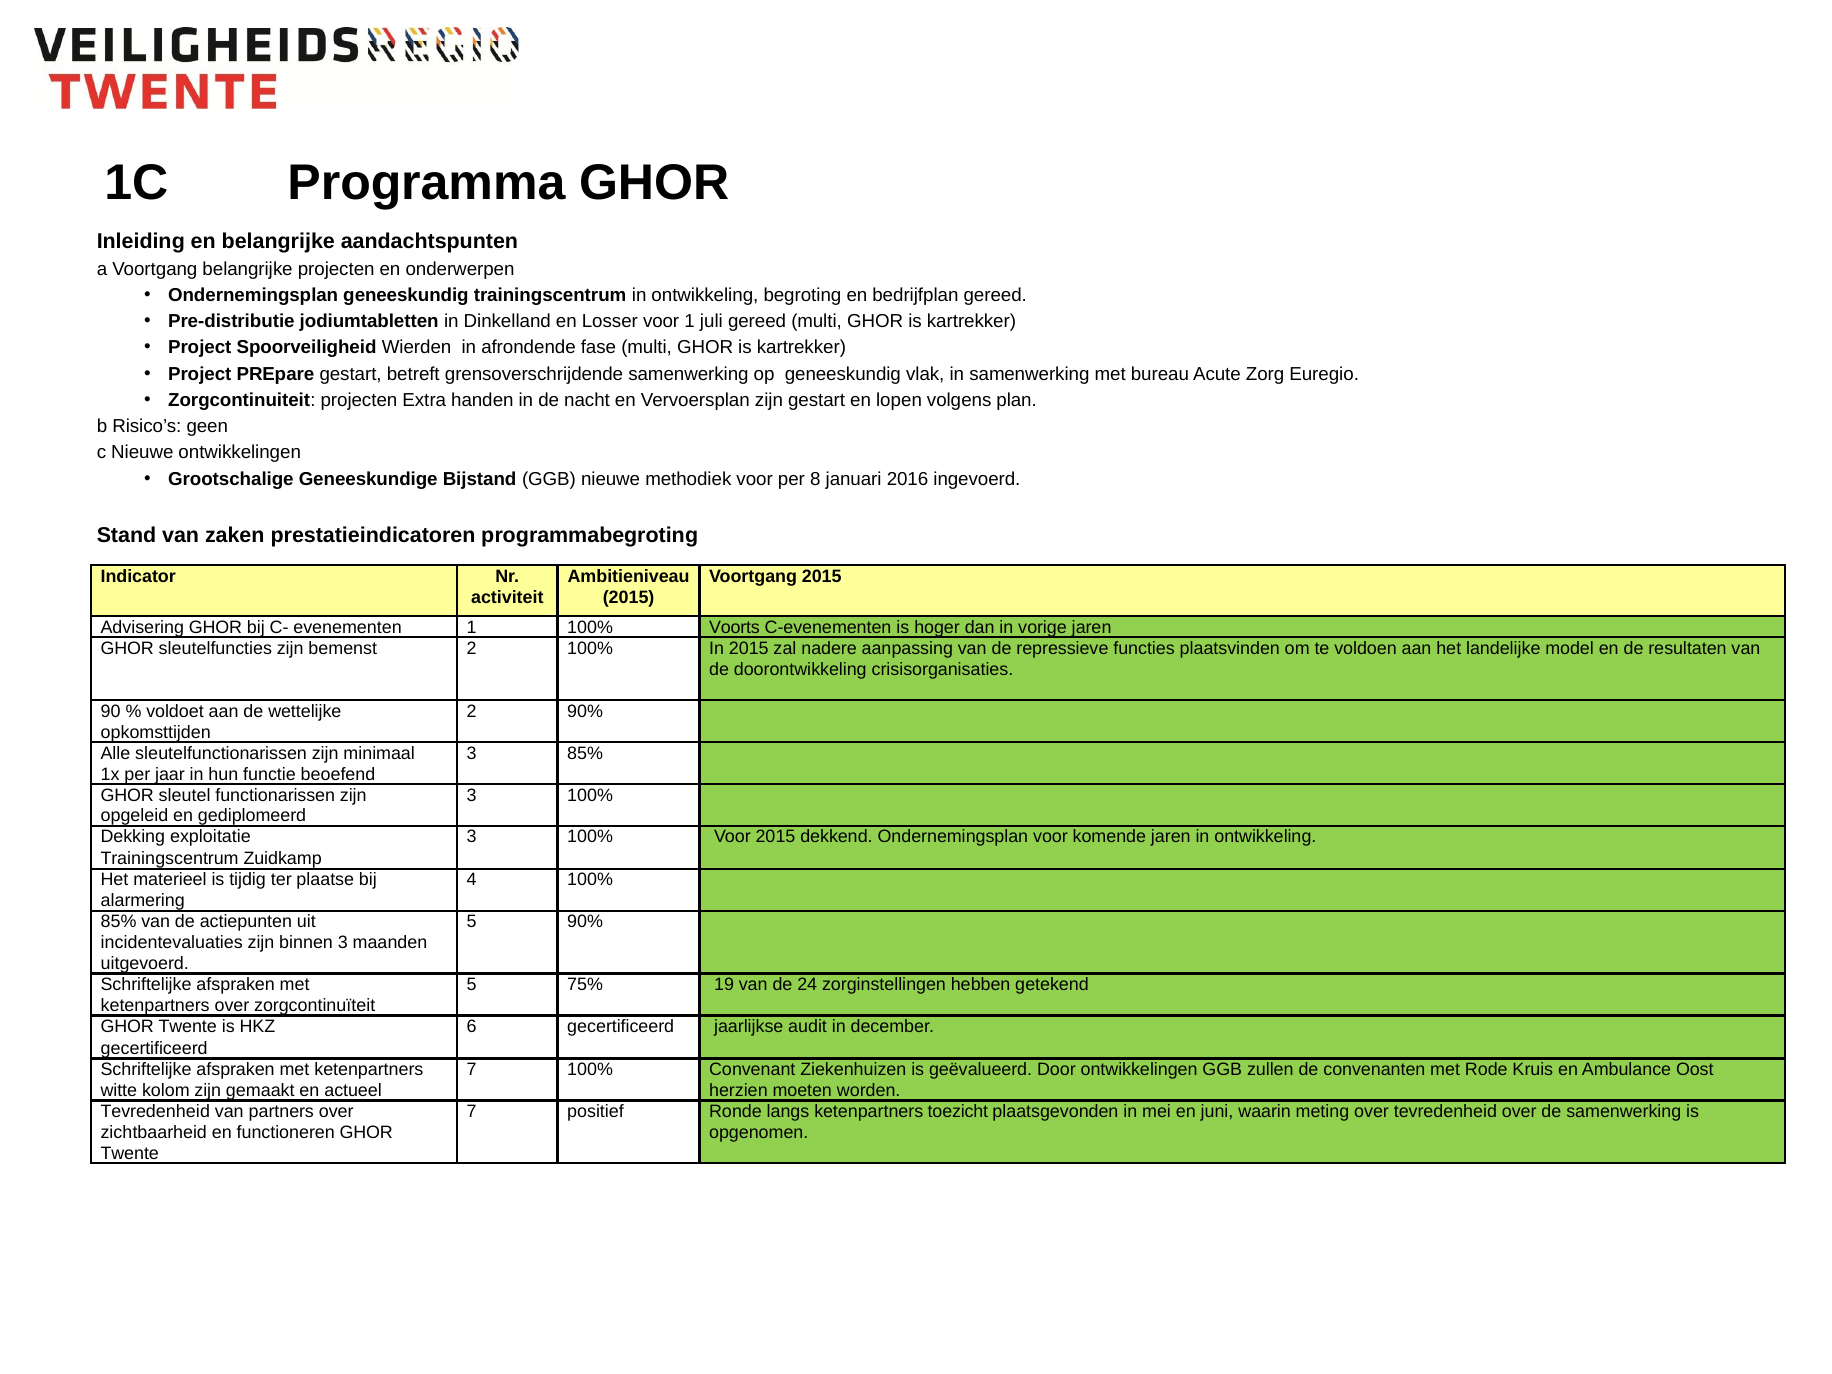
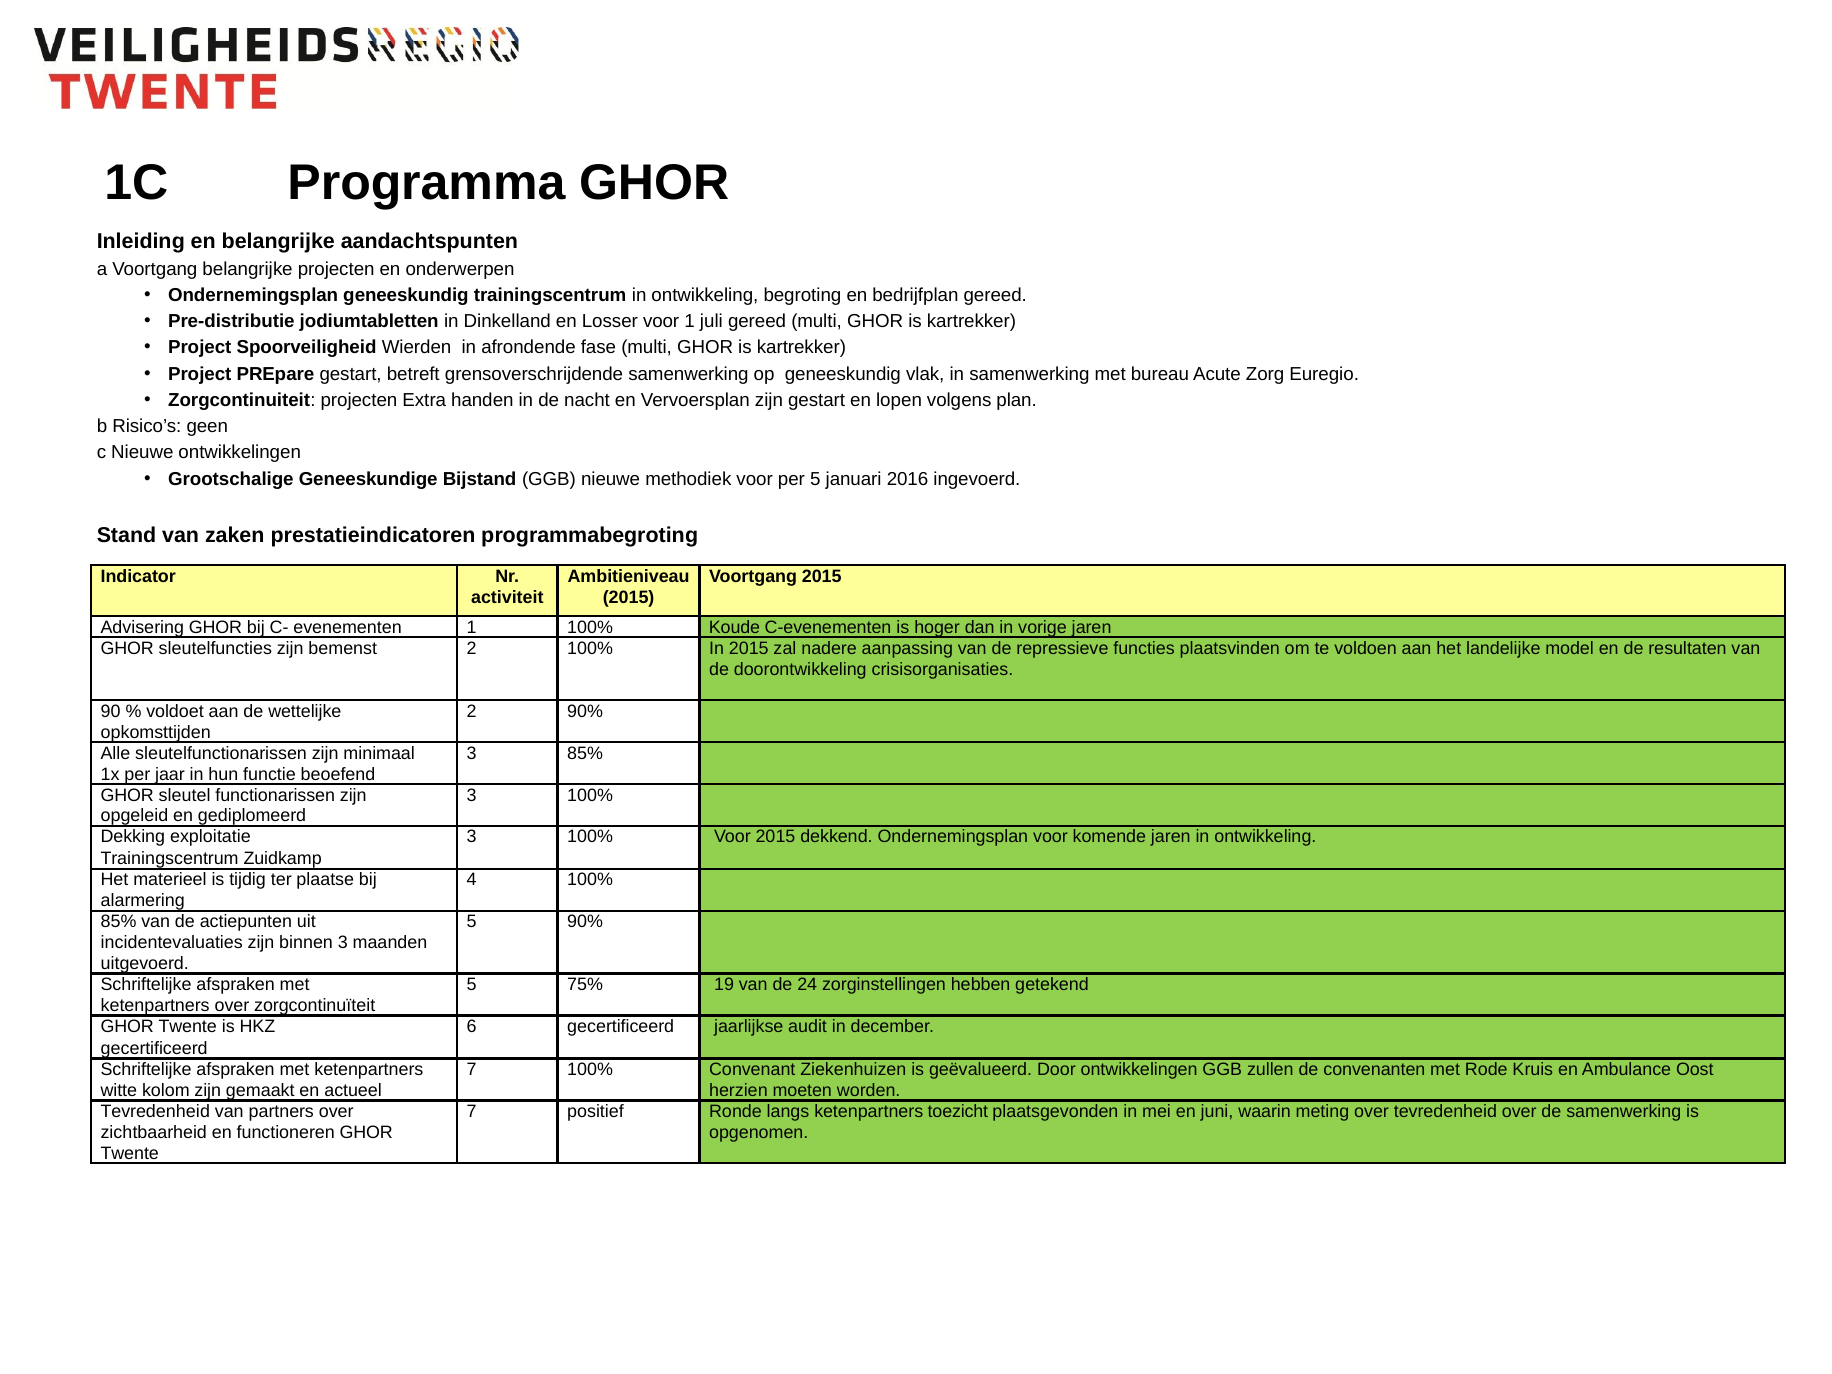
per 8: 8 -> 5
Voorts: Voorts -> Koude
